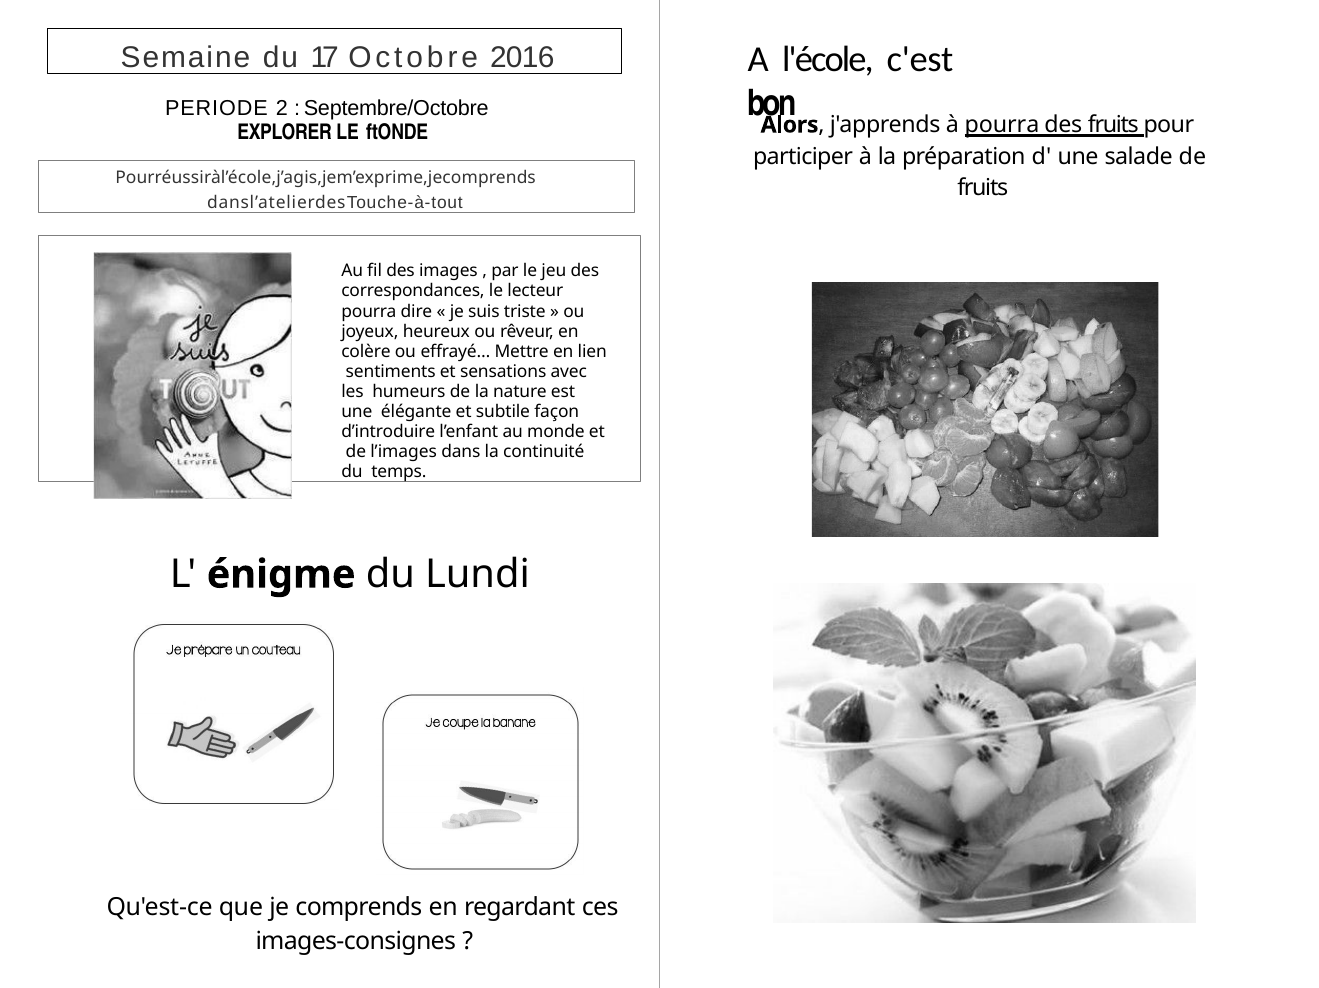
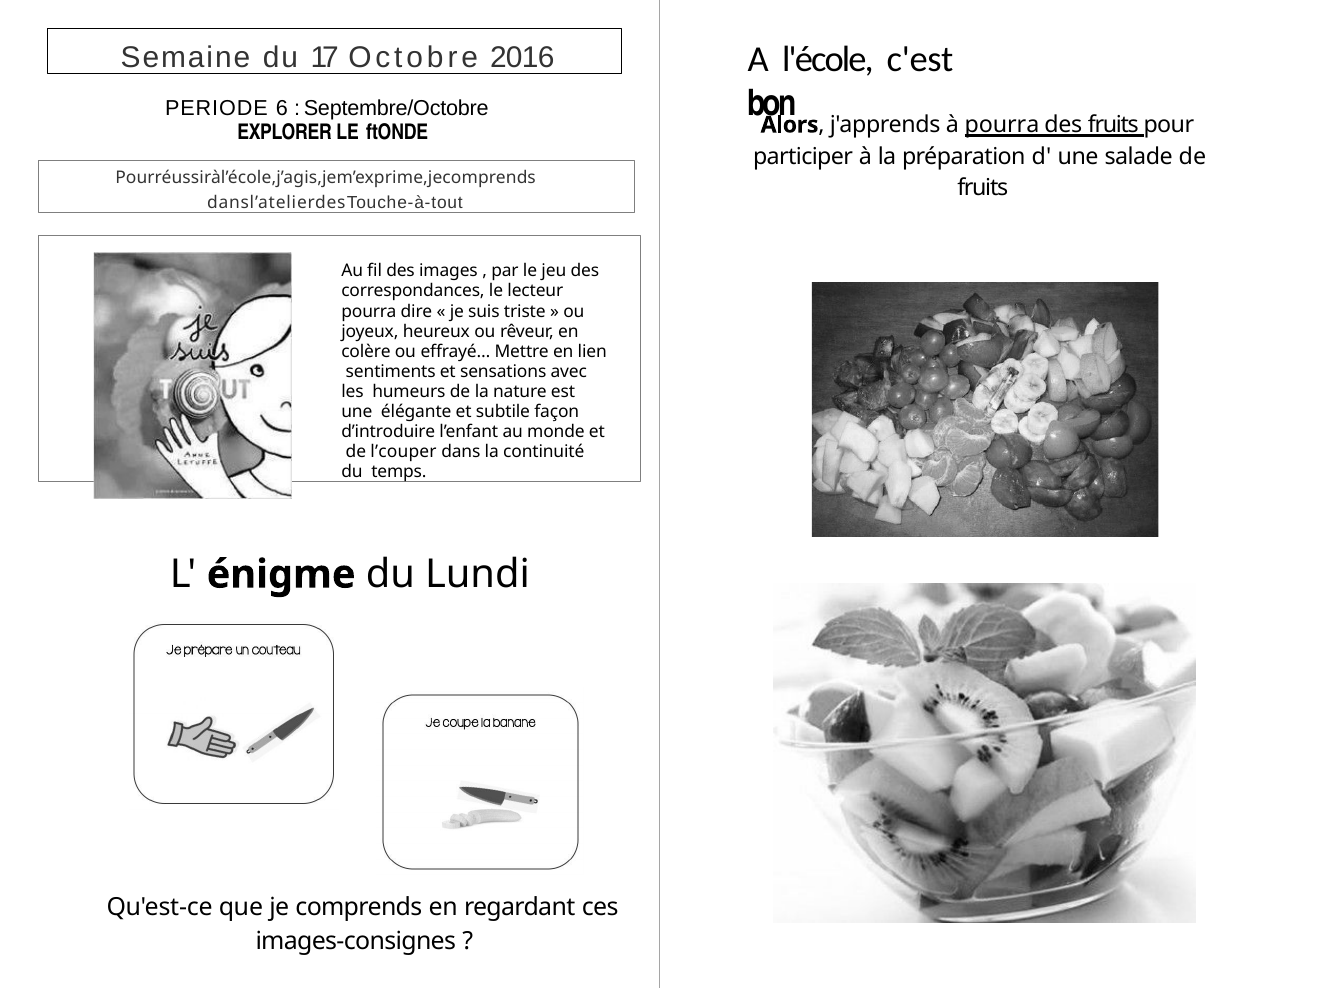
2: 2 -> 6
l’images: l’images -> l’couper
